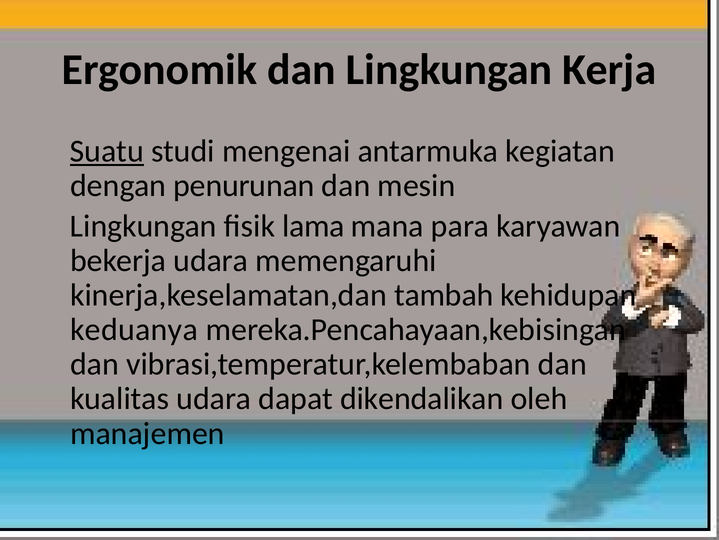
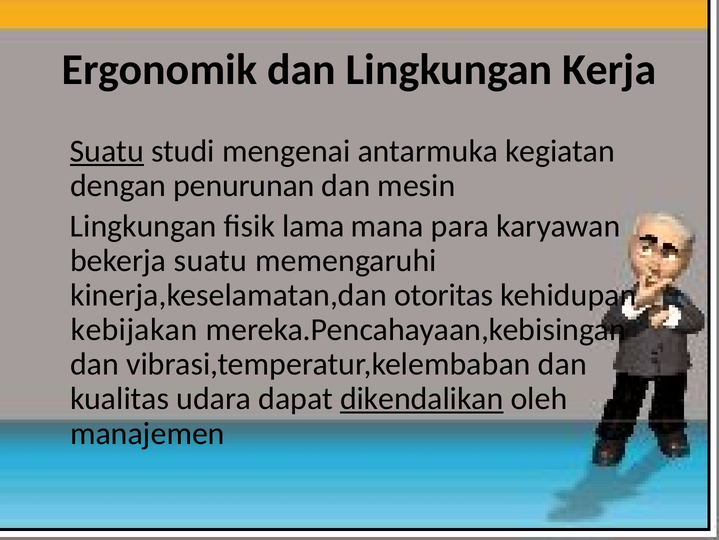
bekerja udara: udara -> suatu
tambah: tambah -> otoritas
keduanya: keduanya -> kebijakan
dikendalikan underline: none -> present
